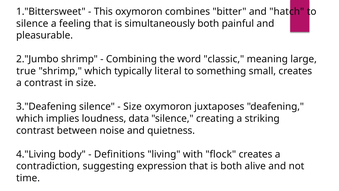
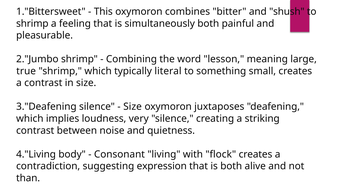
hatch: hatch -> shush
silence at (32, 23): silence -> shrimp
classic: classic -> lesson
data: data -> very
Definitions: Definitions -> Consonant
time: time -> than
